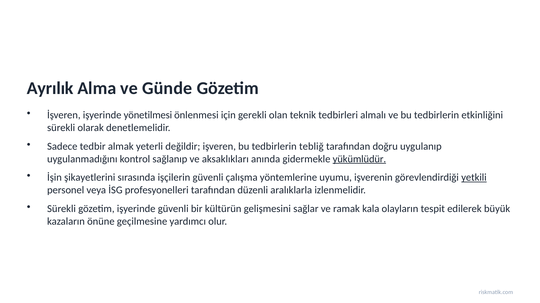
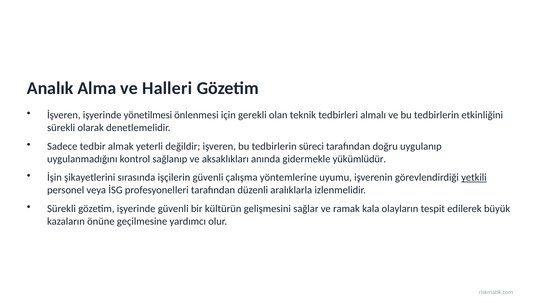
Ayrılık: Ayrılık -> Analık
Günde: Günde -> Halleri
tebliğ: tebliğ -> süreci
yükümlüdür underline: present -> none
